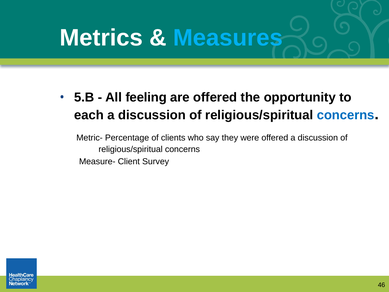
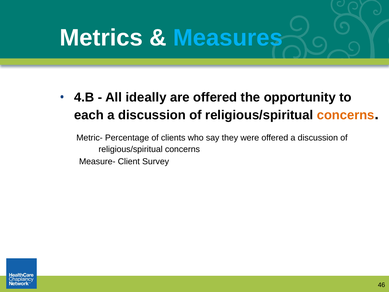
5.B: 5.B -> 4.B
feeling: feeling -> ideally
concerns at (346, 115) colour: blue -> orange
